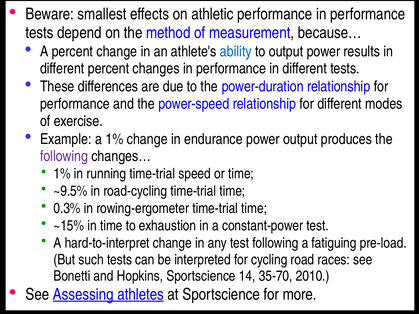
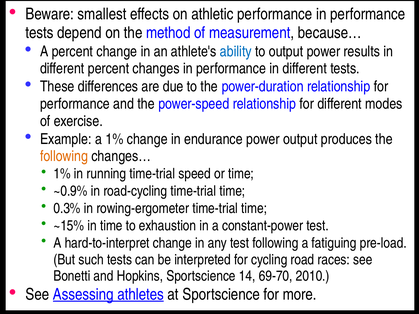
following at (64, 156) colour: purple -> orange
~9.5%: ~9.5% -> ~0.9%
35-70: 35-70 -> 69-70
